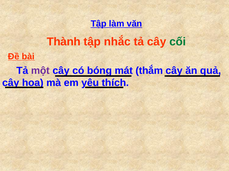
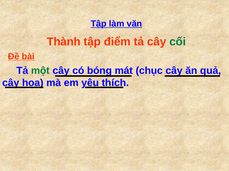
nhắc: nhắc -> điểm
một colour: purple -> green
thắm: thắm -> chục
